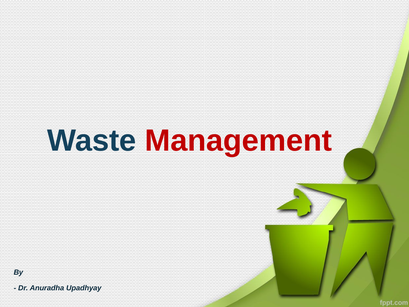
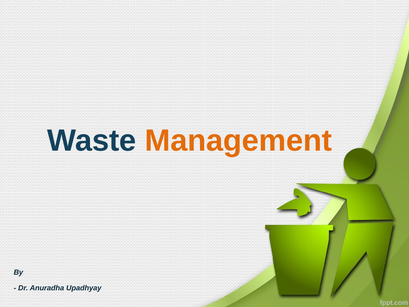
Management colour: red -> orange
